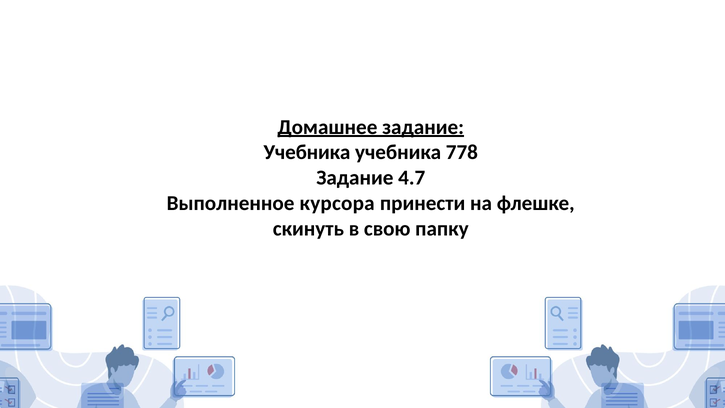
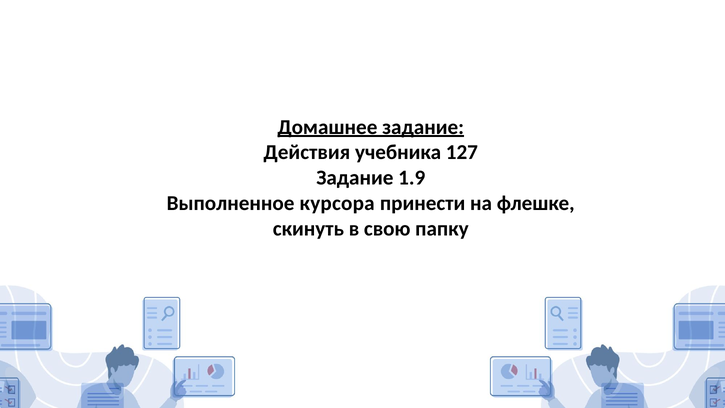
Учебника at (307, 152): Учебника -> Действия
778: 778 -> 127
4.7: 4.7 -> 1.9
